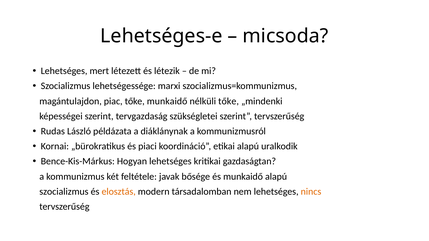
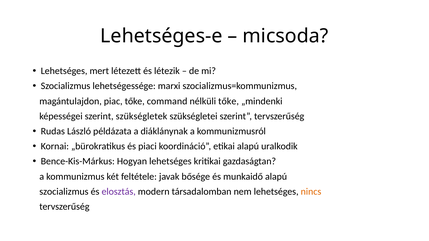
tőke munkaidő: munkaidő -> command
tervgazdaság: tervgazdaság -> szükségletek
elosztás colour: orange -> purple
